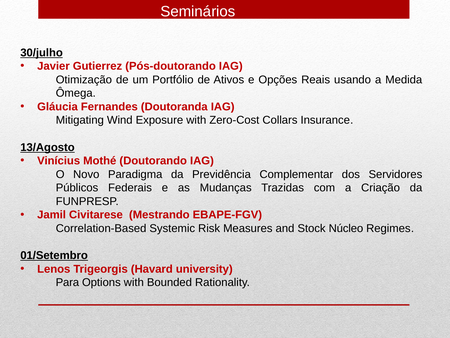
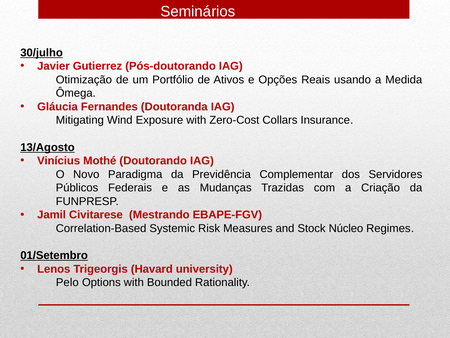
Para: Para -> Pelo
